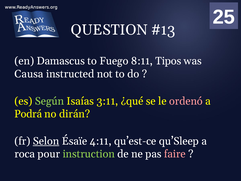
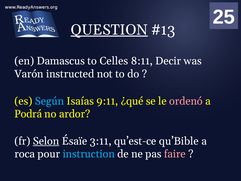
QUESTION underline: none -> present
Fuego: Fuego -> Celles
Tipos: Tipos -> Decir
Causa: Causa -> Varón
Según colour: light green -> light blue
3:11: 3:11 -> 9:11
dirán: dirán -> ardor
4:11: 4:11 -> 3:11
qu’Sleep: qu’Sleep -> qu’Bible
instruction colour: light green -> light blue
